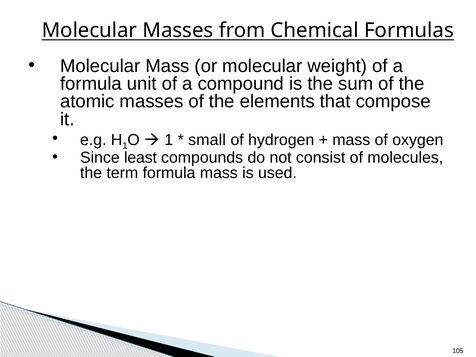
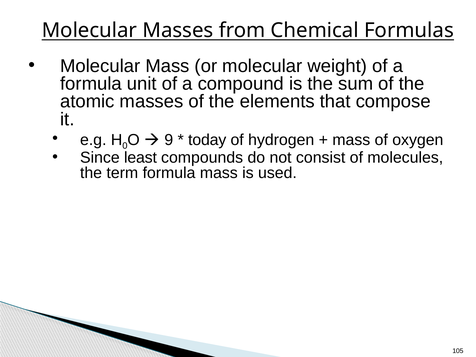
1 at (125, 146): 1 -> 0
1 at (169, 140): 1 -> 9
small: small -> today
